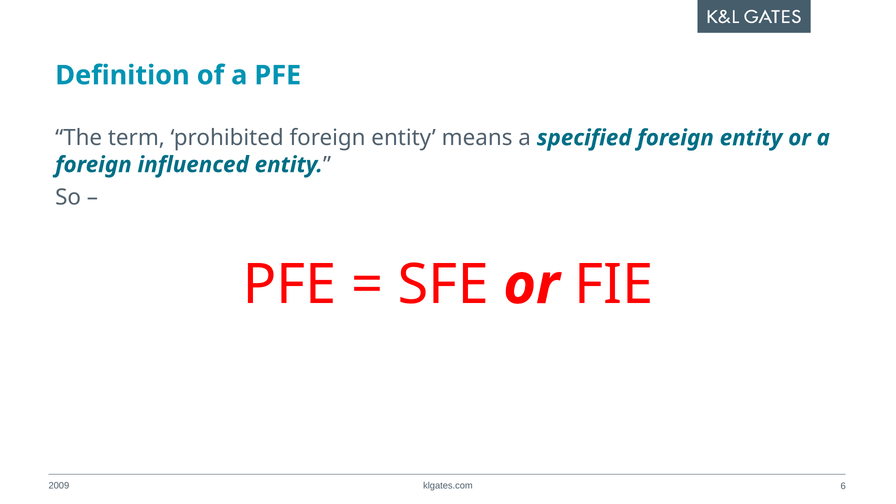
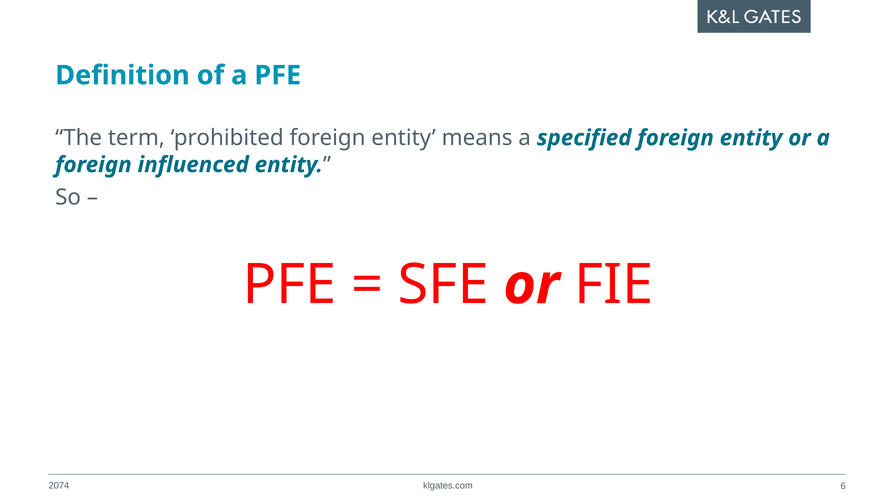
2009: 2009 -> 2074
